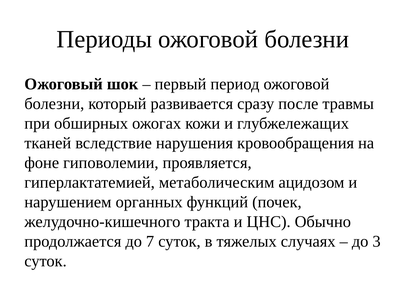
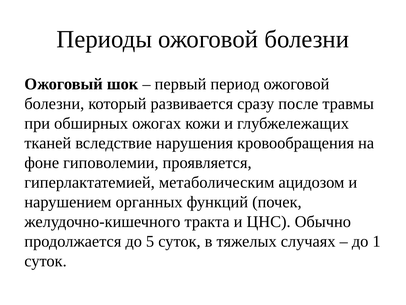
7: 7 -> 5
3: 3 -> 1
